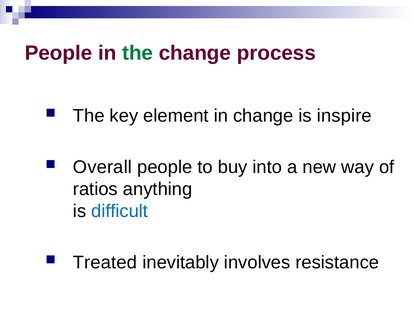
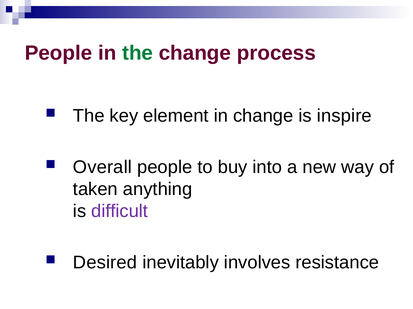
ratios: ratios -> taken
difficult colour: blue -> purple
Treated: Treated -> Desired
